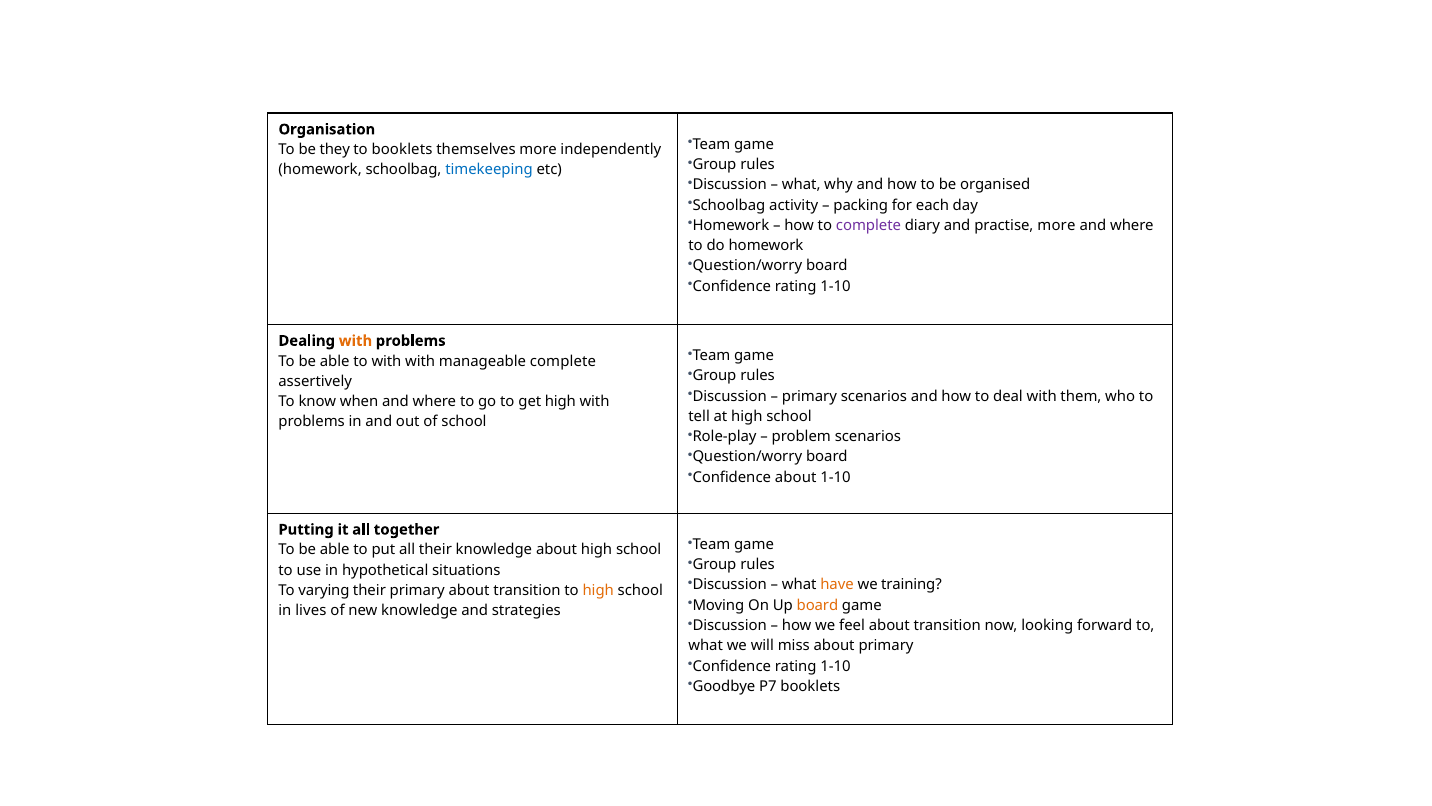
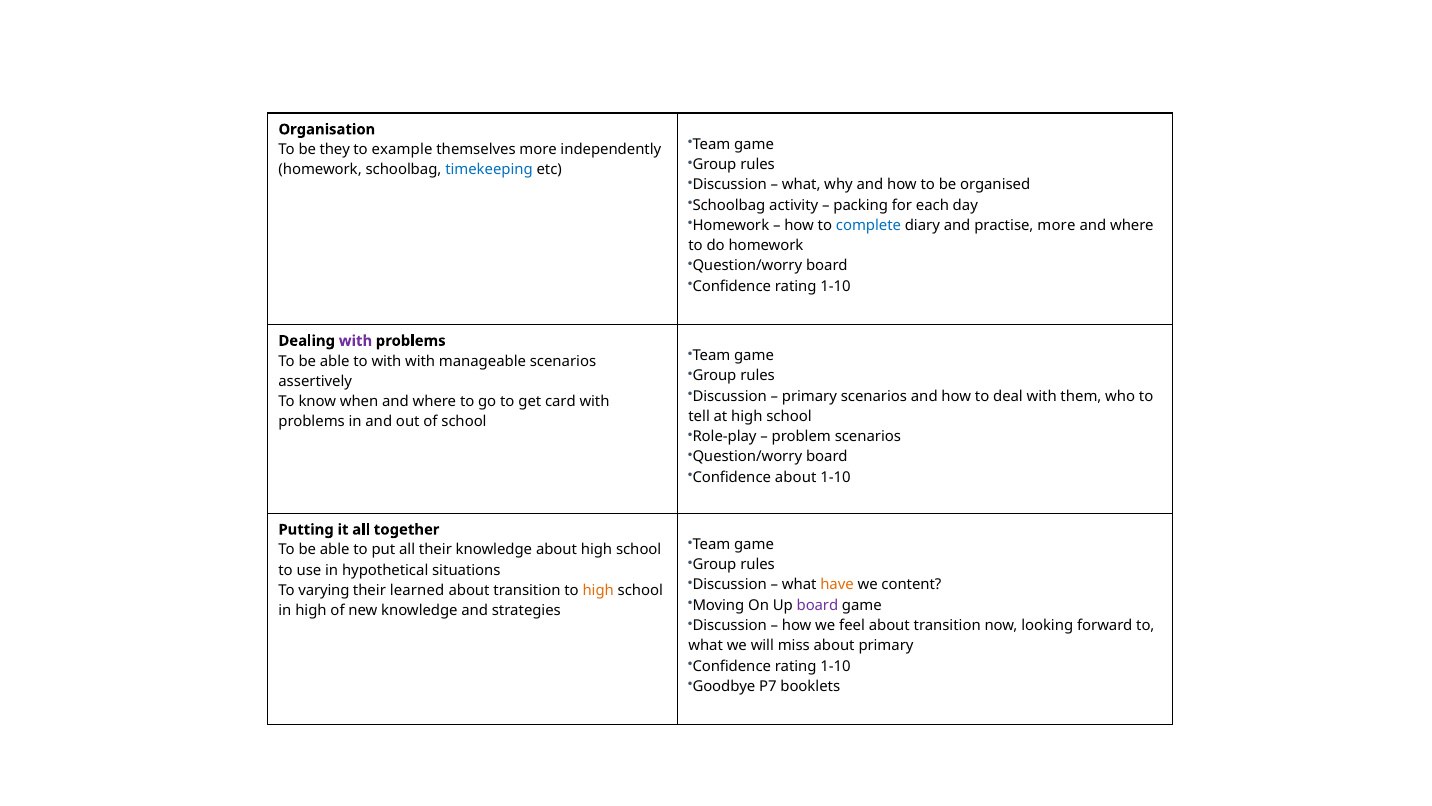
to booklets: booklets -> example
complete at (869, 225) colour: purple -> blue
with at (355, 341) colour: orange -> purple
manageable complete: complete -> scenarios
get high: high -> card
training: training -> content
their primary: primary -> learned
board at (817, 605) colour: orange -> purple
in lives: lives -> high
